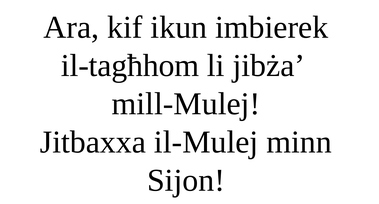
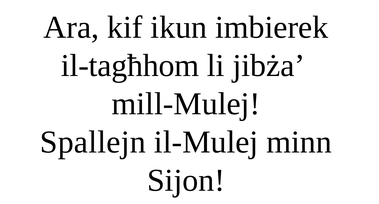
Jitbaxxa: Jitbaxxa -> Spallejn
